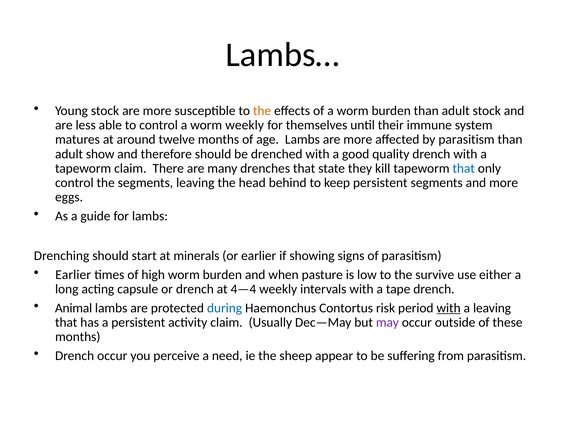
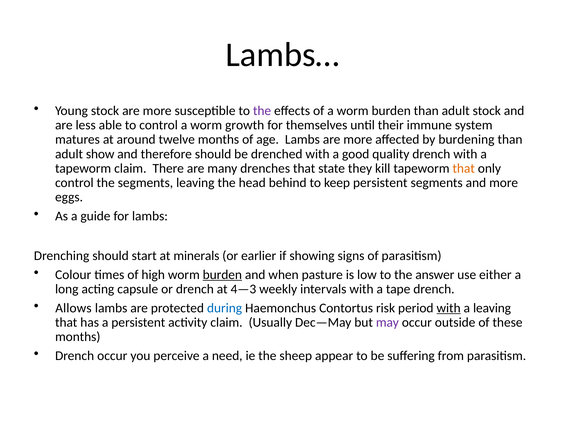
the at (262, 111) colour: orange -> purple
worm weekly: weekly -> growth
by parasitism: parasitism -> burdening
that at (464, 168) colour: blue -> orange
Earlier at (73, 274): Earlier -> Colour
burden at (222, 274) underline: none -> present
survive: survive -> answer
4—4: 4—4 -> 4—3
Animal: Animal -> Allows
